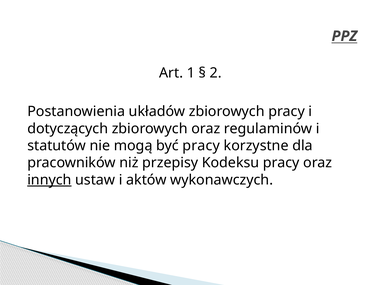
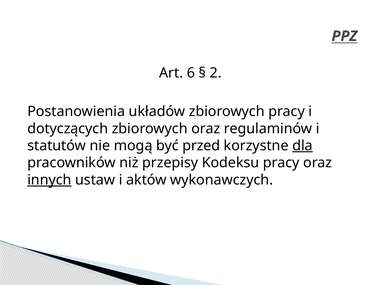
1: 1 -> 6
być pracy: pracy -> przed
dla underline: none -> present
